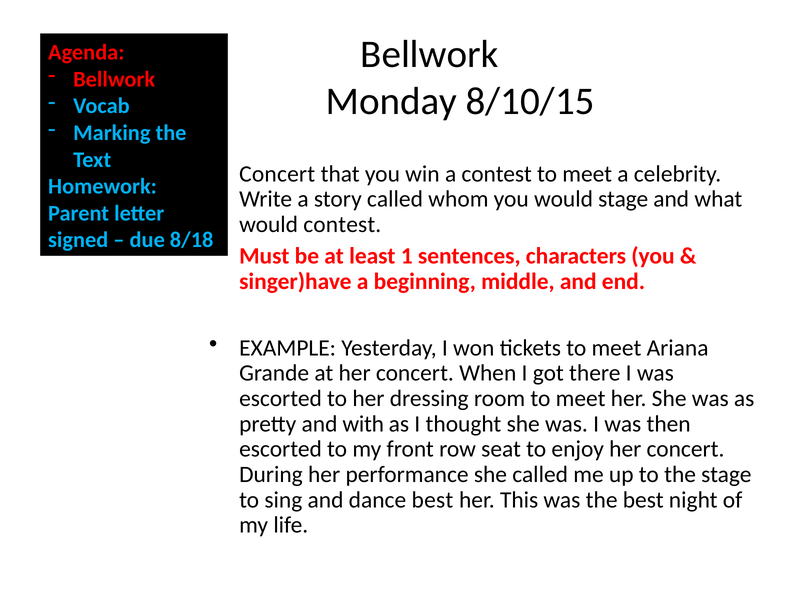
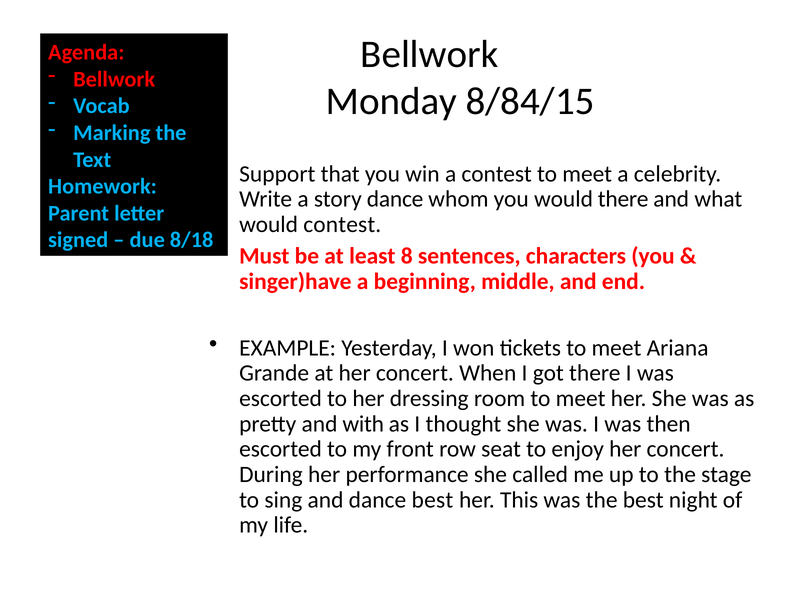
8/10/15: 8/10/15 -> 8/84/15
Concert at (277, 174): Concert -> Support
story called: called -> dance
would stage: stage -> there
1: 1 -> 8
